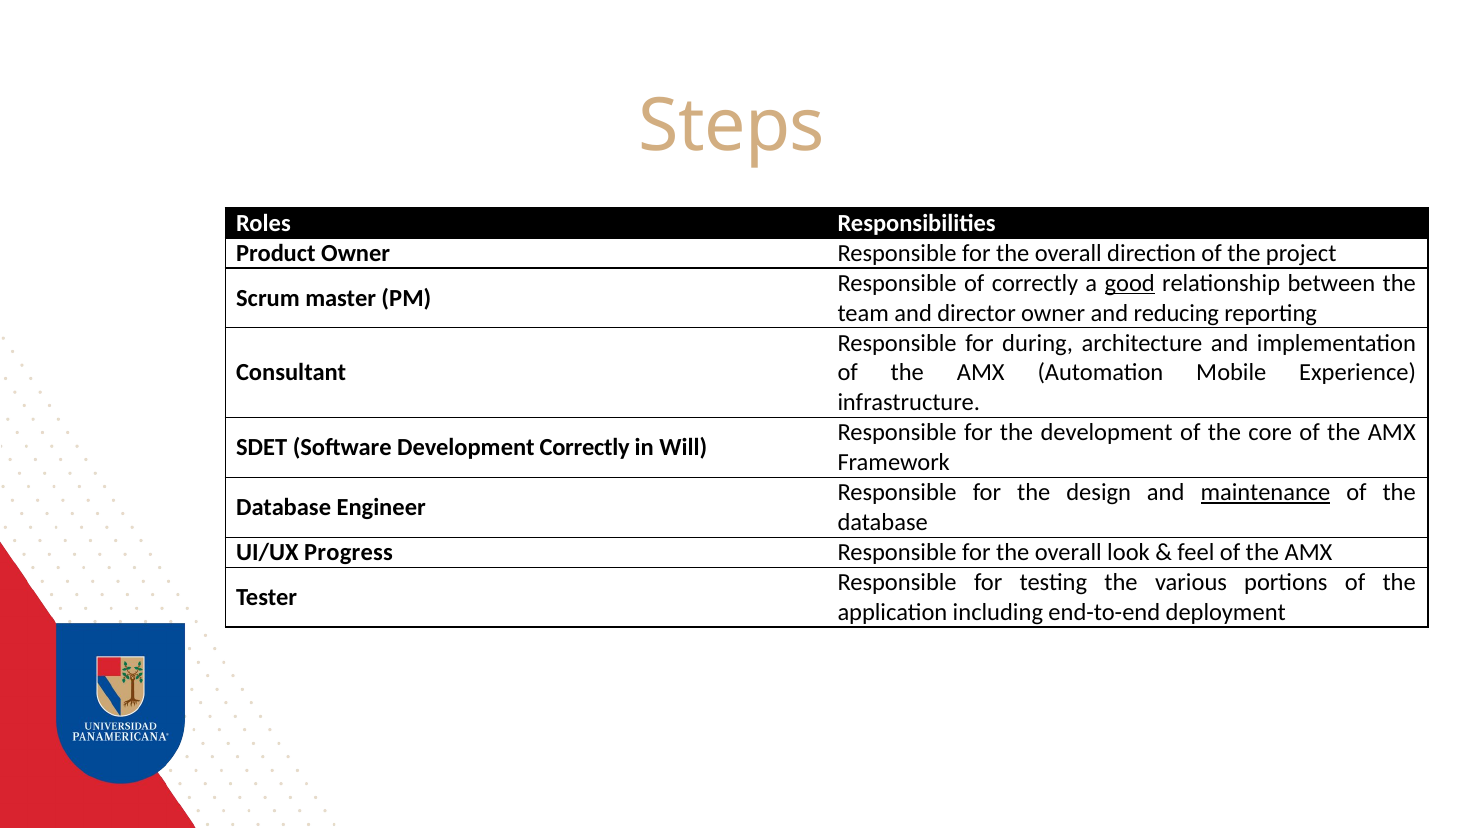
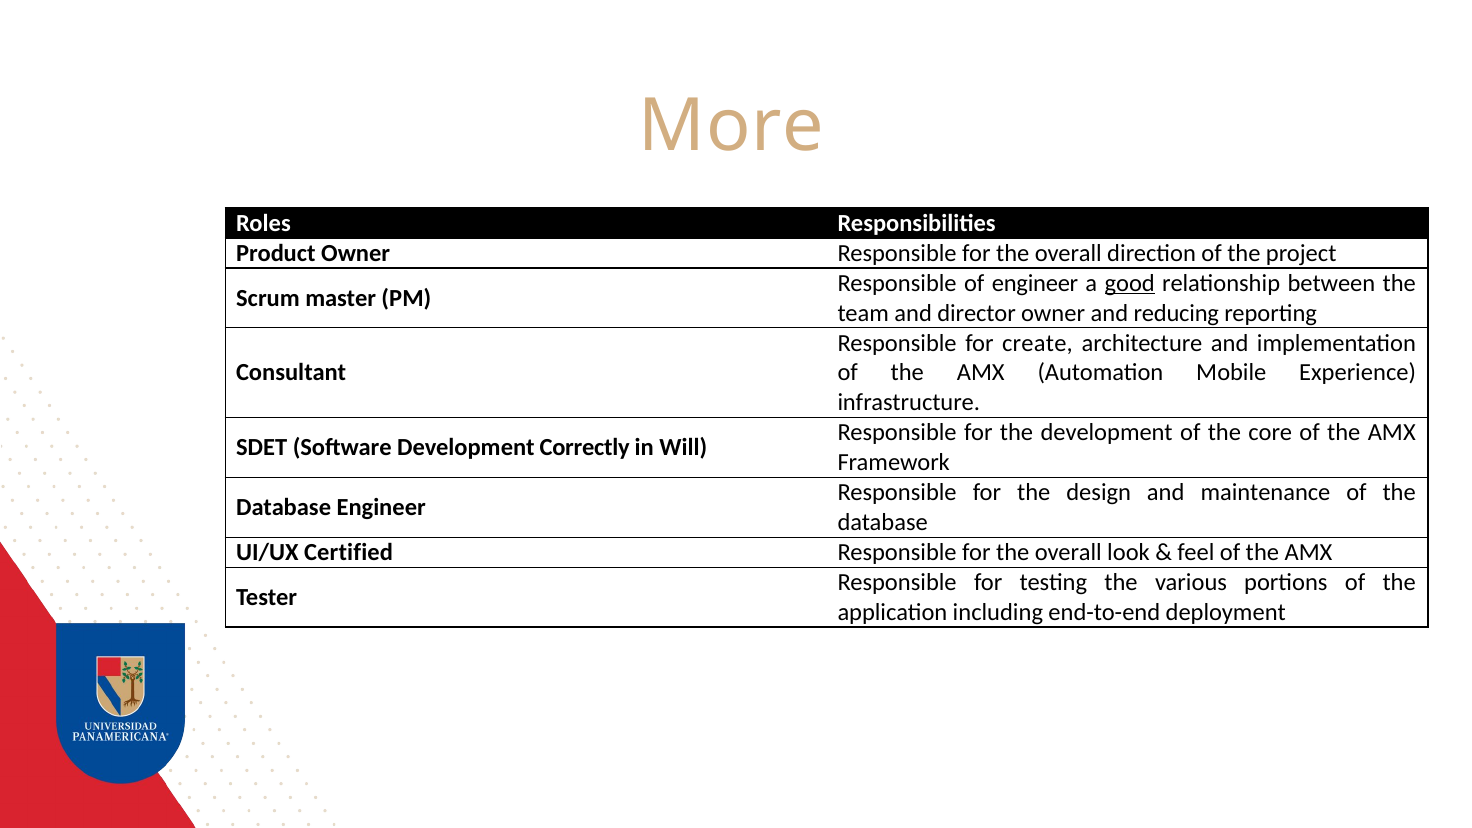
Steps: Steps -> More
of correctly: correctly -> engineer
during: during -> create
maintenance underline: present -> none
Progress: Progress -> Certified
